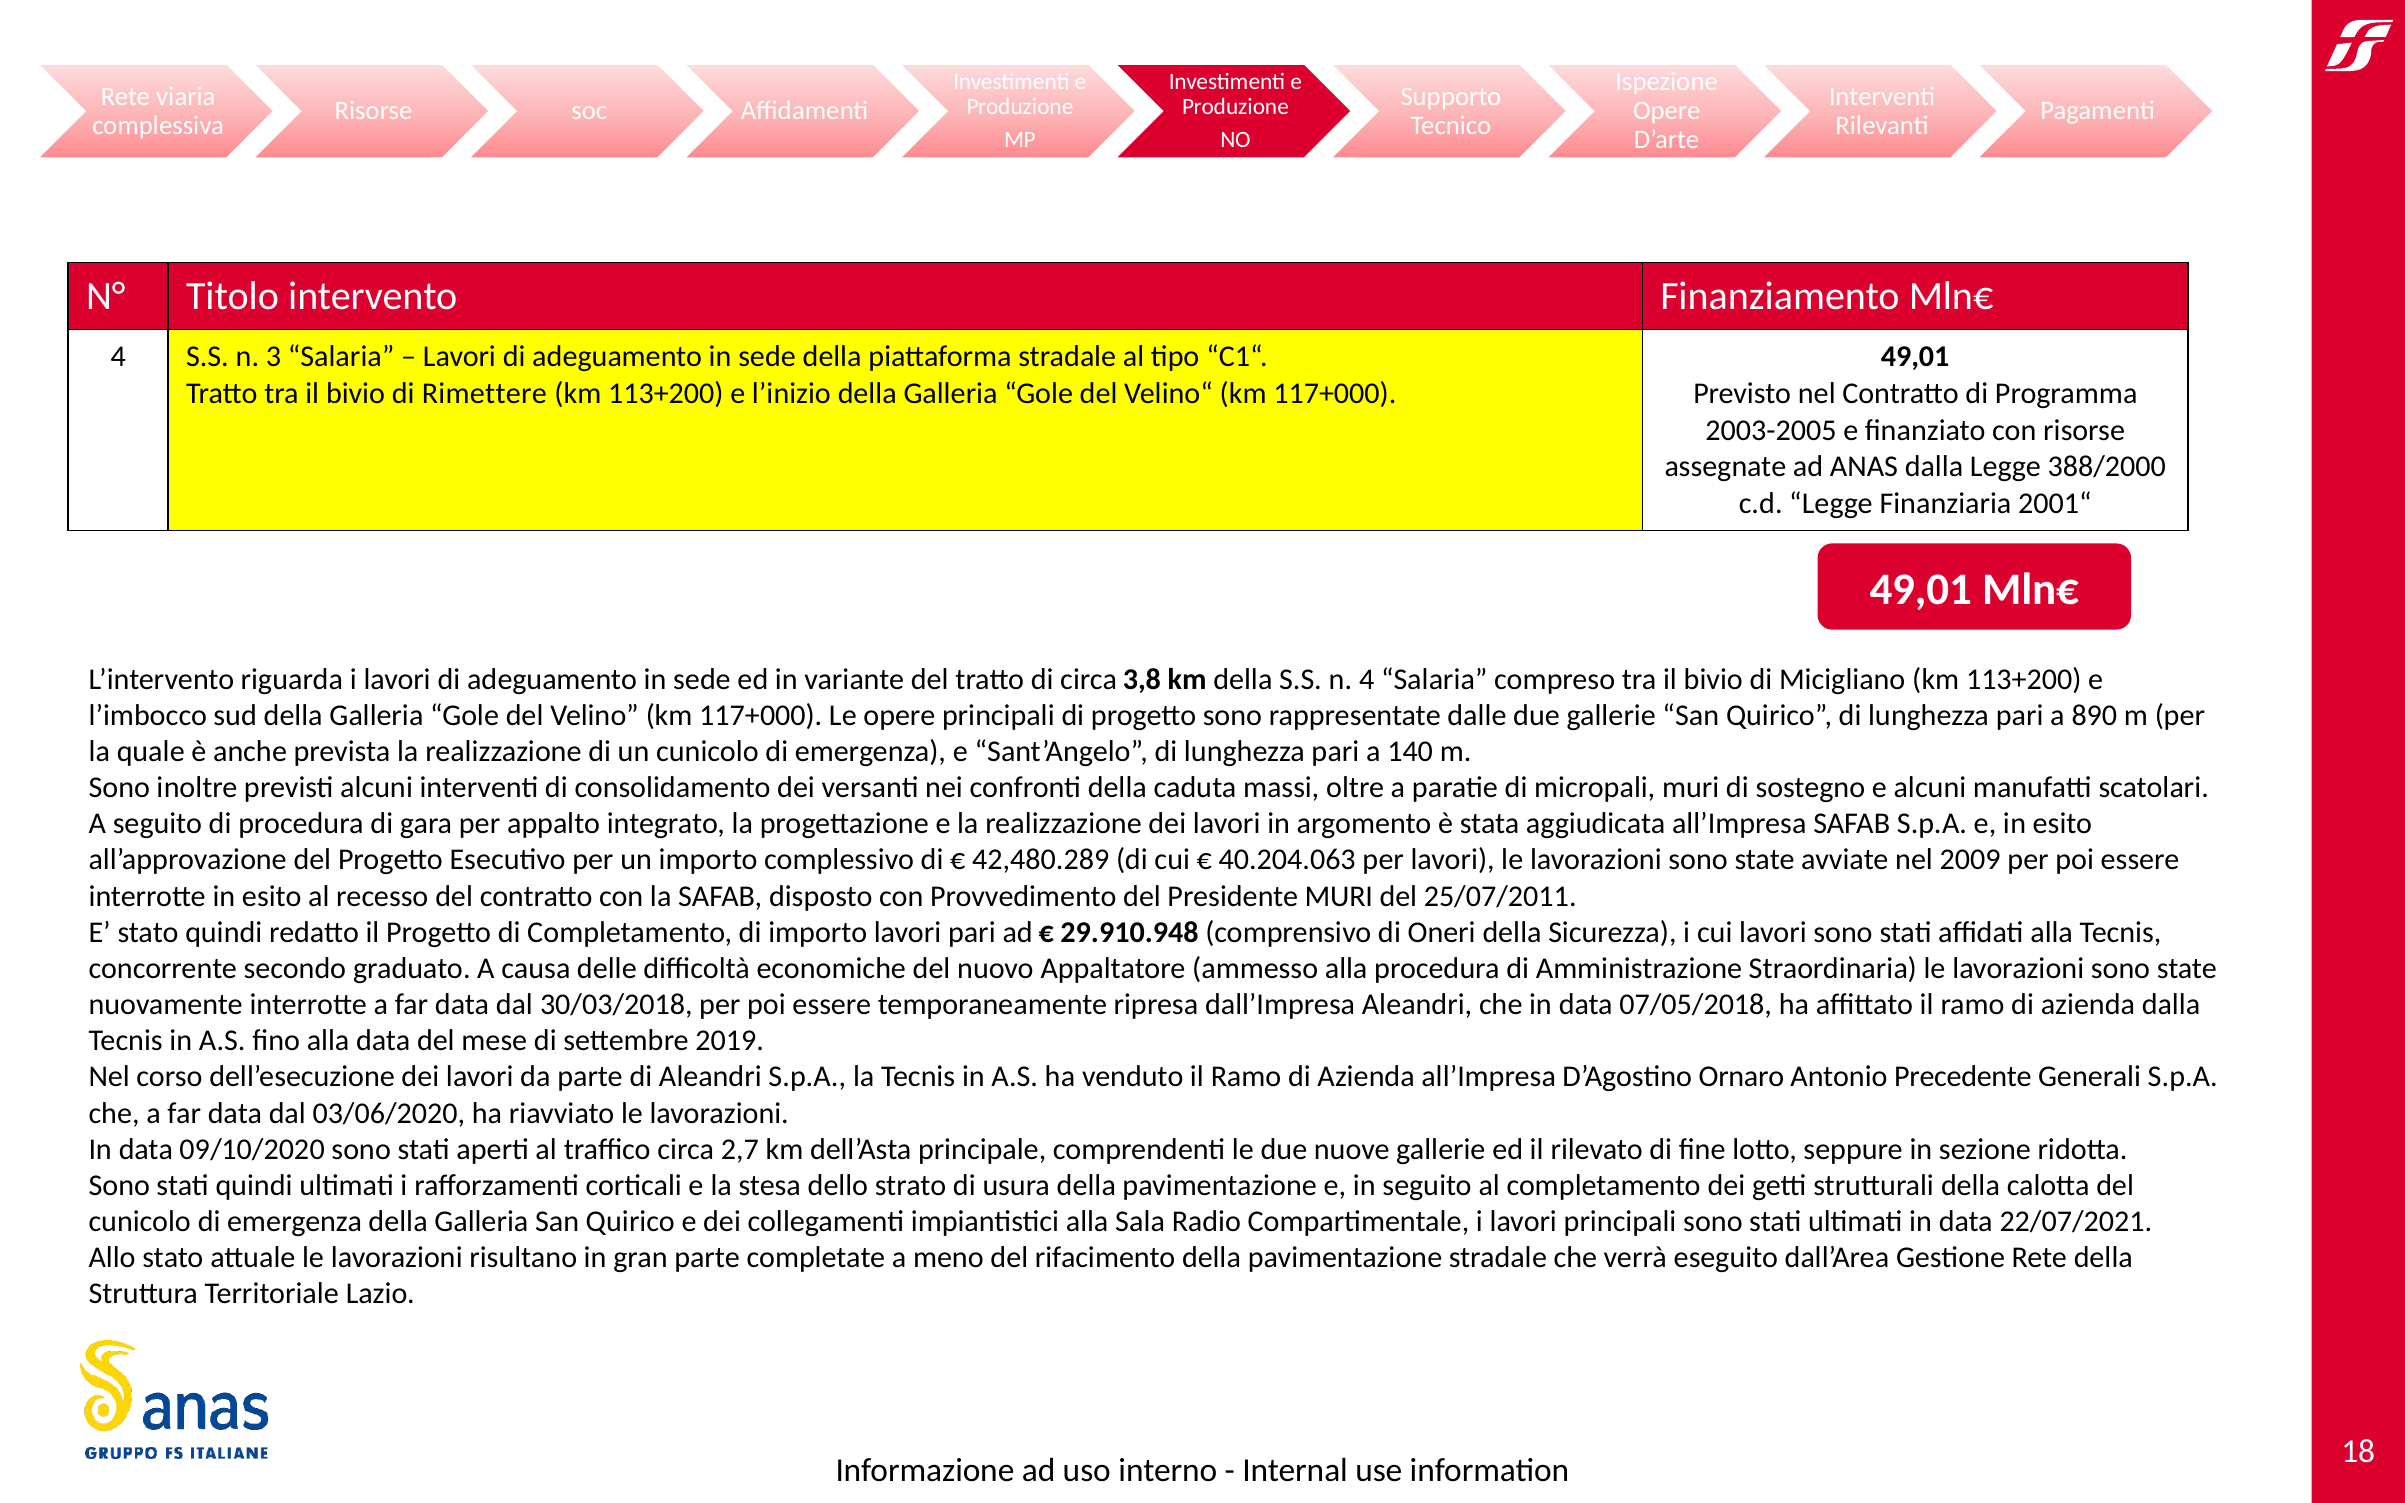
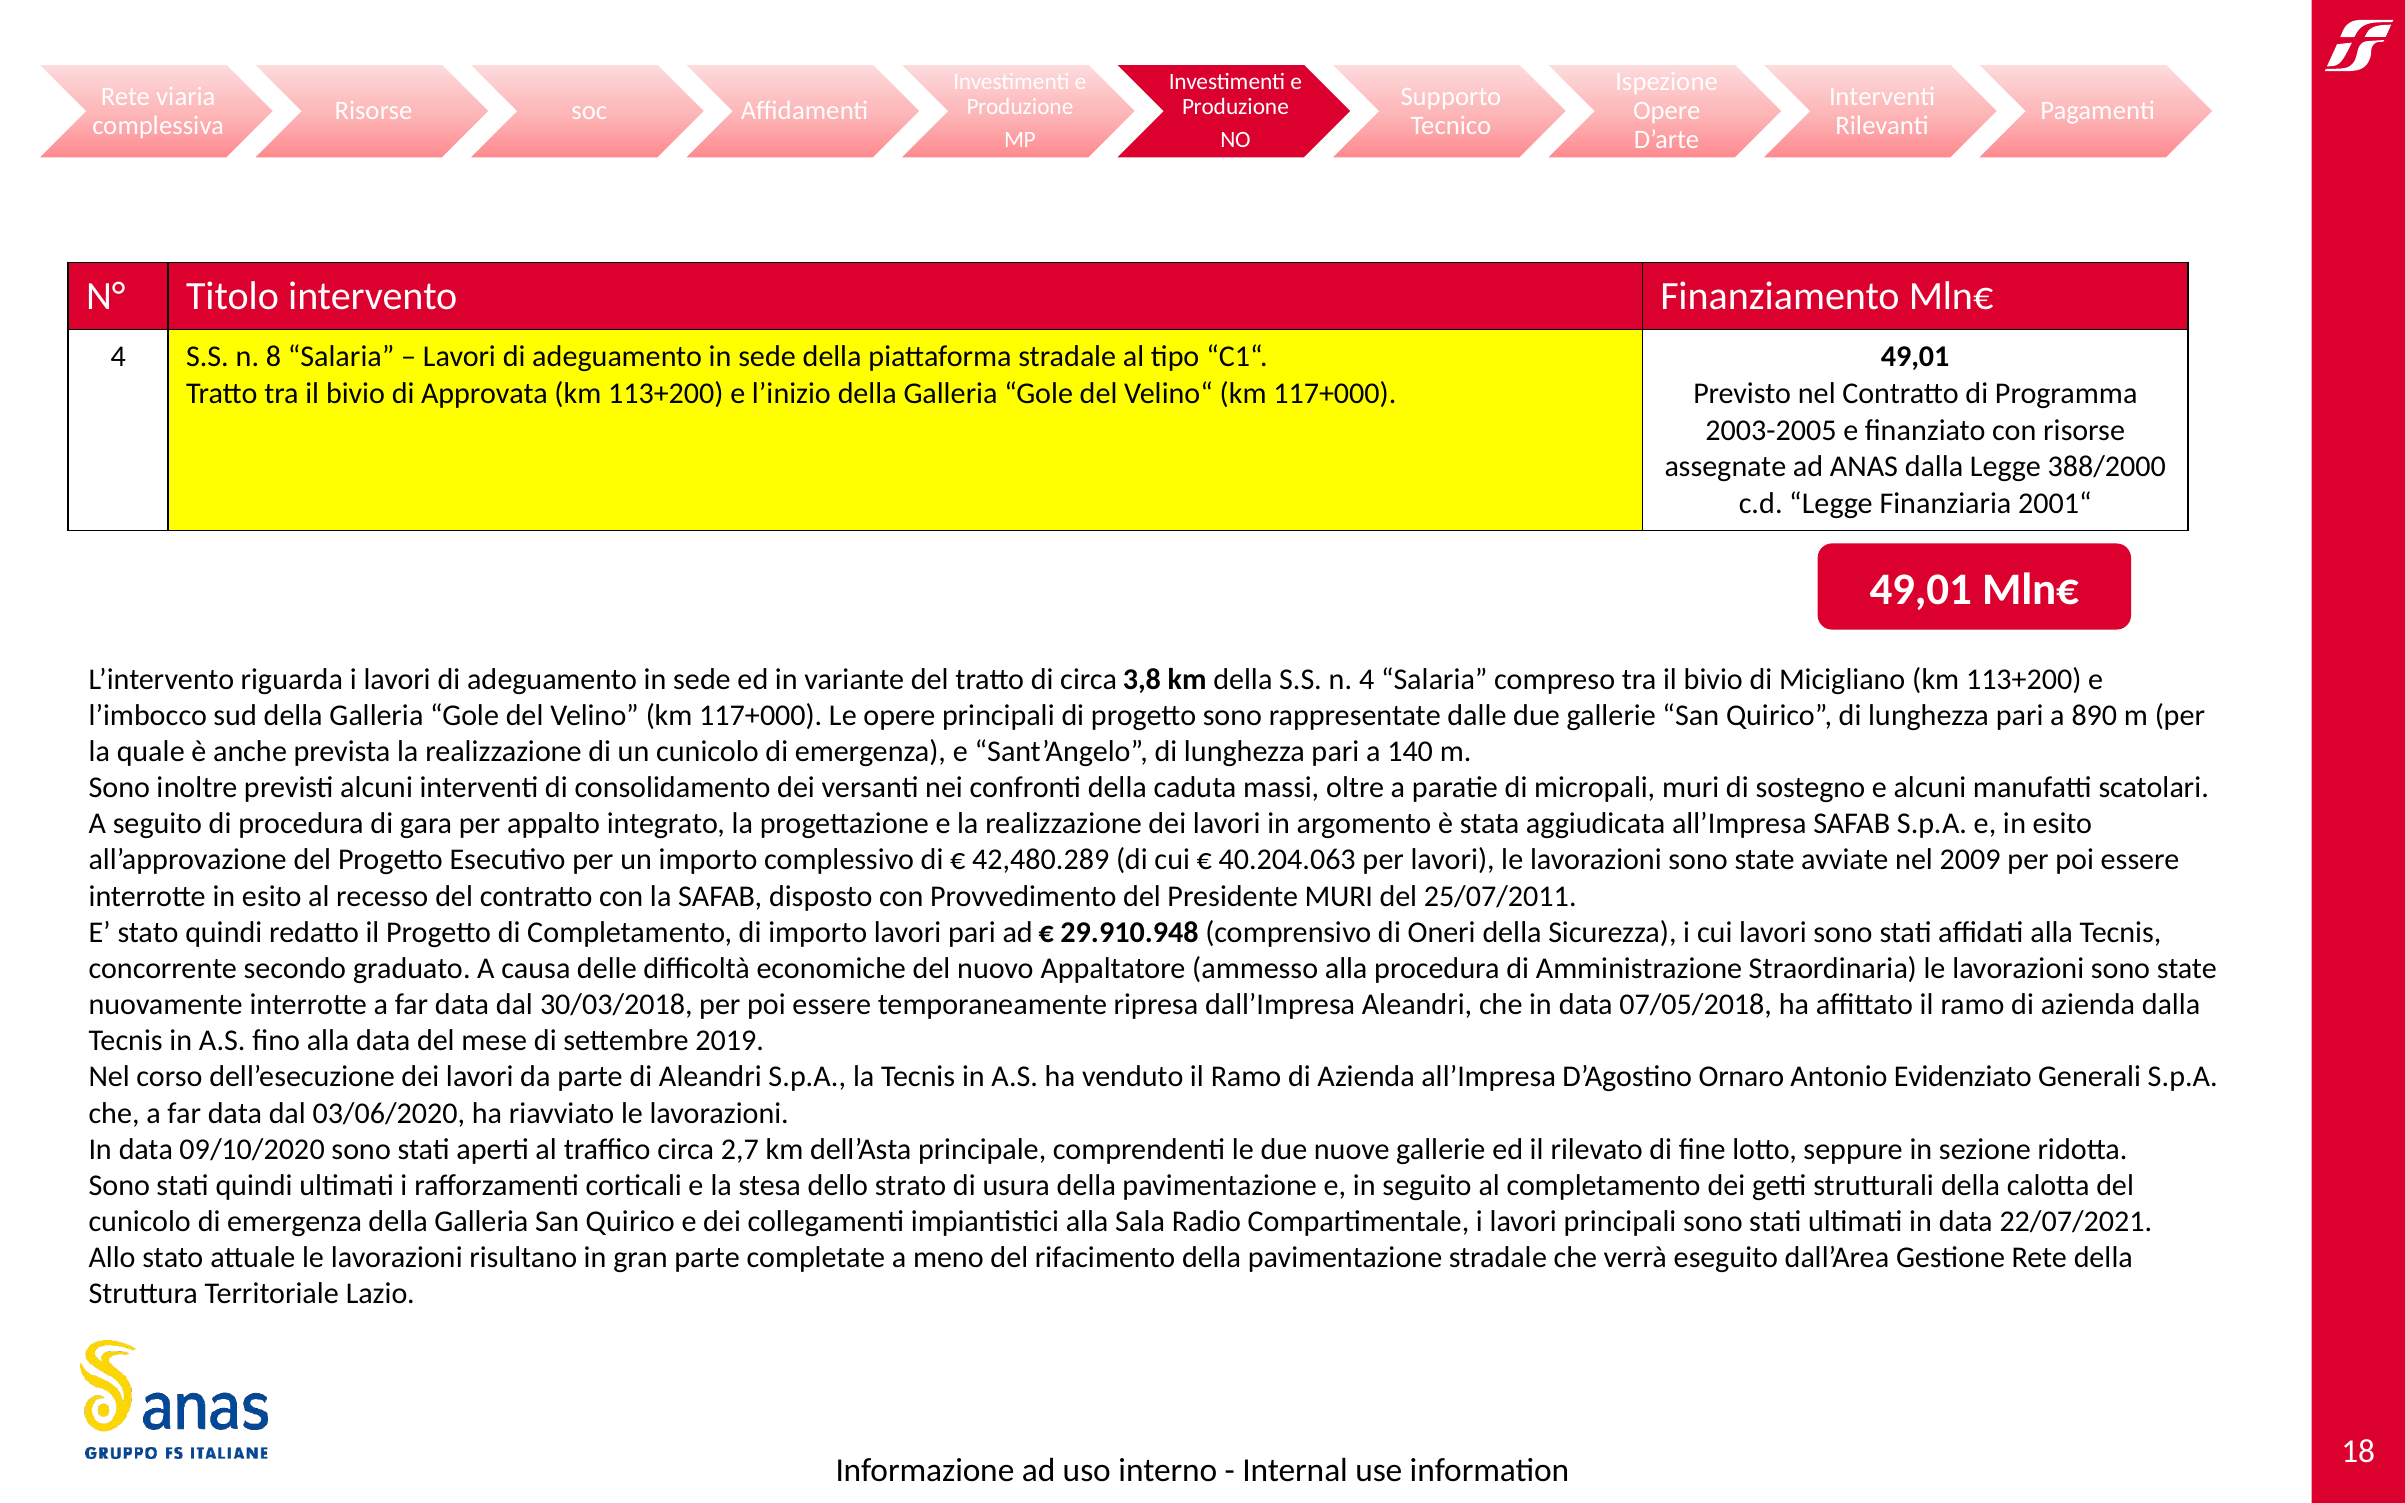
3: 3 -> 8
Rimettere: Rimettere -> Approvata
Precedente: Precedente -> Evidenziato
